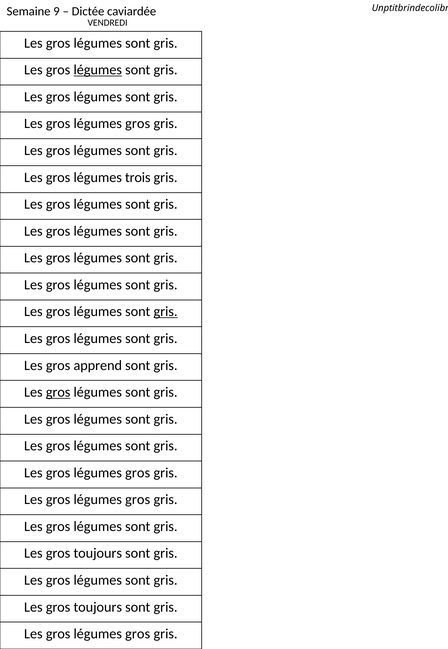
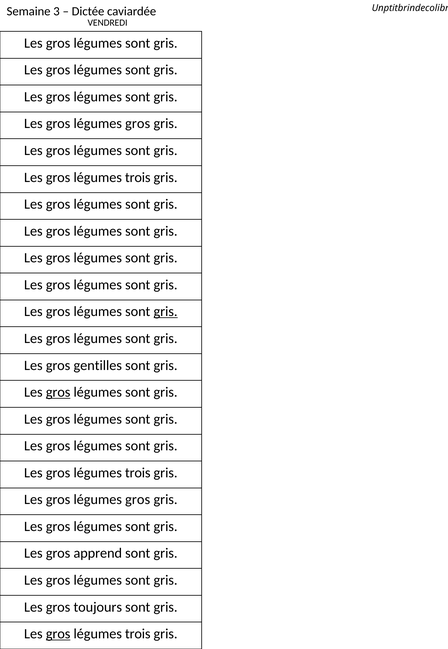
9: 9 -> 3
légumes at (98, 70) underline: present -> none
apprend: apprend -> gentilles
gros at (138, 473): gros -> trois
toujours at (98, 554): toujours -> apprend
gros at (58, 634) underline: none -> present
gros at (138, 634): gros -> trois
